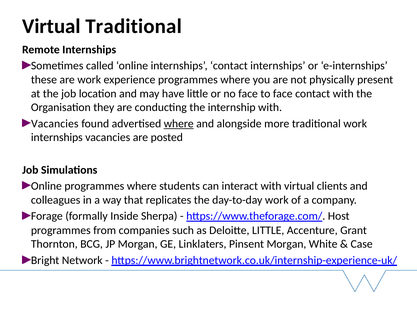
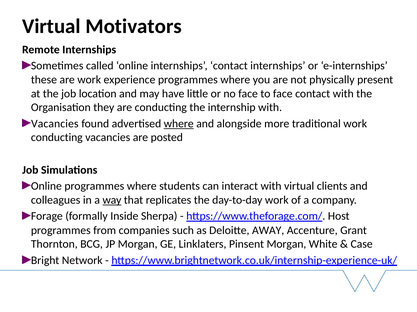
Virtual Traditional: Traditional -> Motivators
internships at (57, 138): internships -> conducting
way underline: none -> present
Deloitte LITTLE: LITTLE -> AWAY
